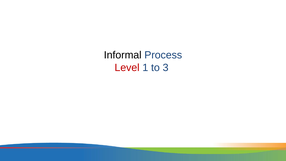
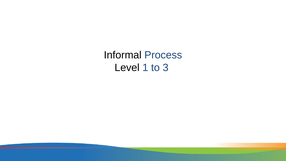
Level colour: red -> black
